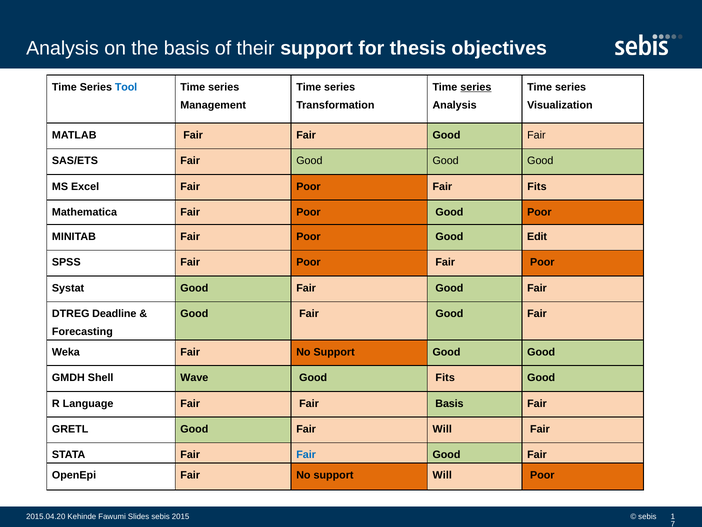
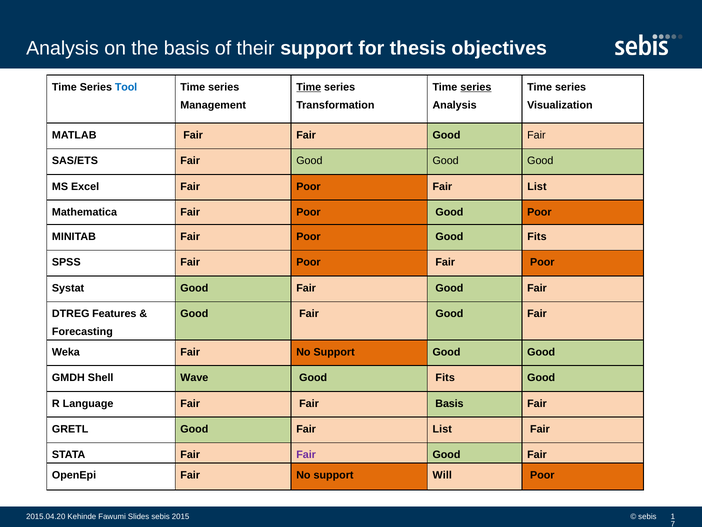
Time at (309, 87) underline: none -> present
Poor Fair Fits: Fits -> List
Poor Good Edit: Edit -> Fits
Deadline: Deadline -> Features
Good Fair Will: Will -> List
Fair at (306, 455) colour: blue -> purple
